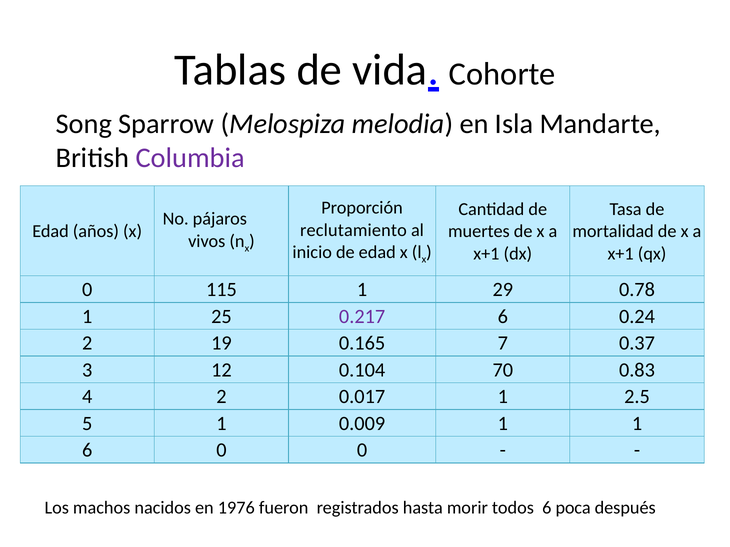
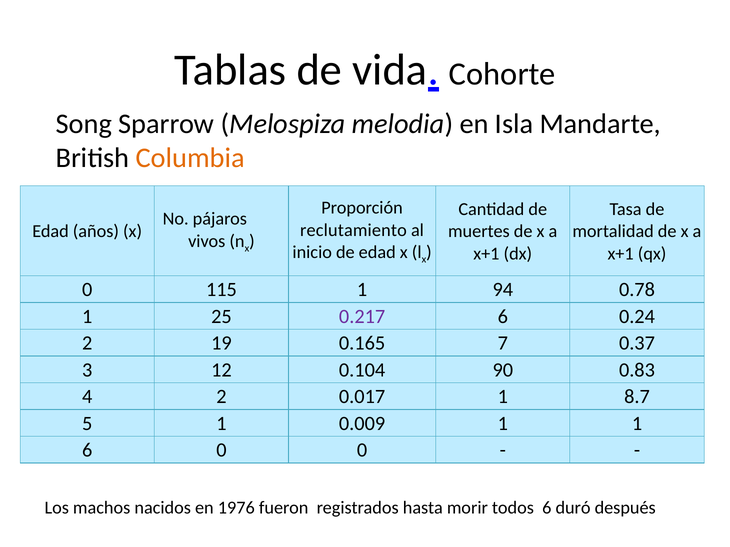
Columbia colour: purple -> orange
29: 29 -> 94
70: 70 -> 90
2.5: 2.5 -> 8.7
poca: poca -> duró
